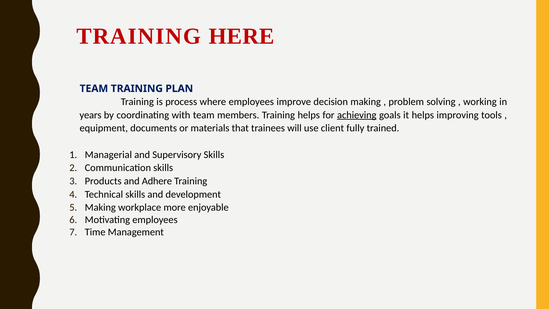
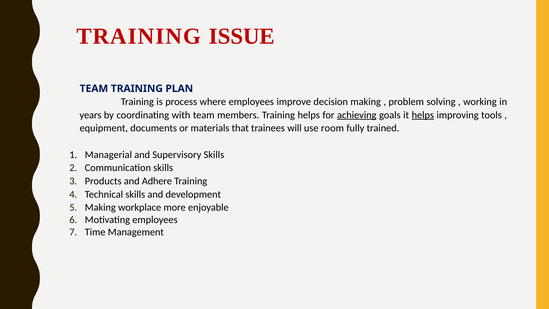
HERE: HERE -> ISSUE
helps at (423, 115) underline: none -> present
client: client -> room
